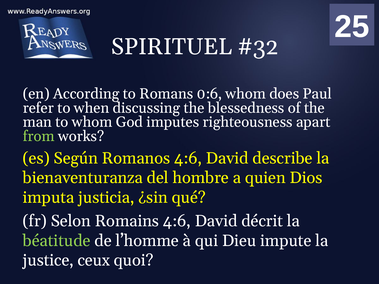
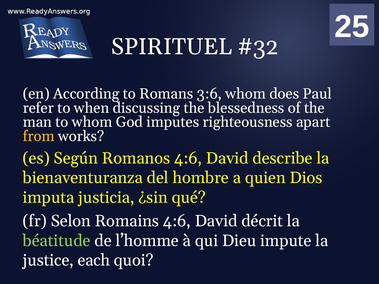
0:6: 0:6 -> 3:6
from colour: light green -> yellow
ceux: ceux -> each
